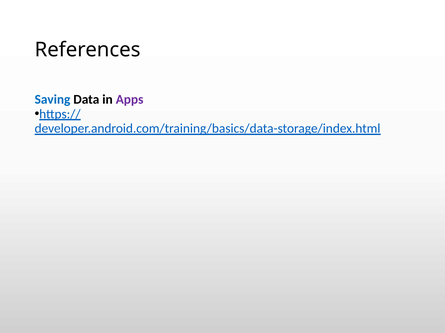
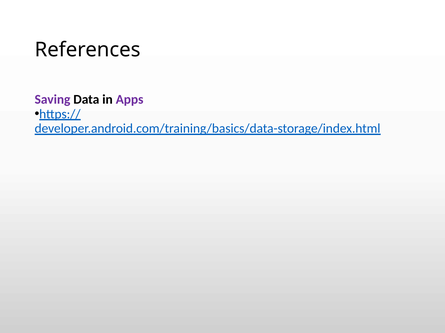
Saving colour: blue -> purple
